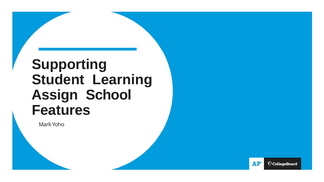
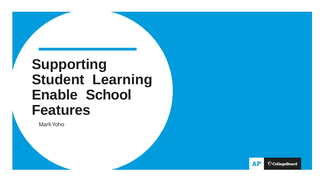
Assign: Assign -> Enable
